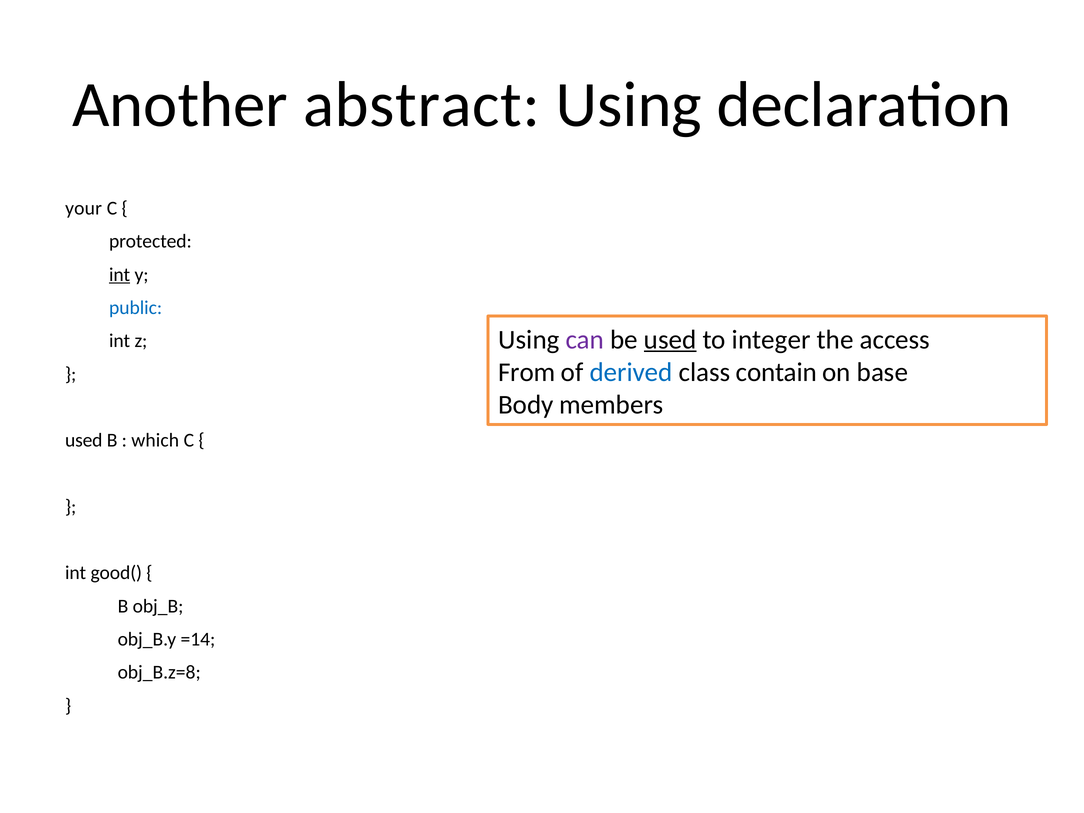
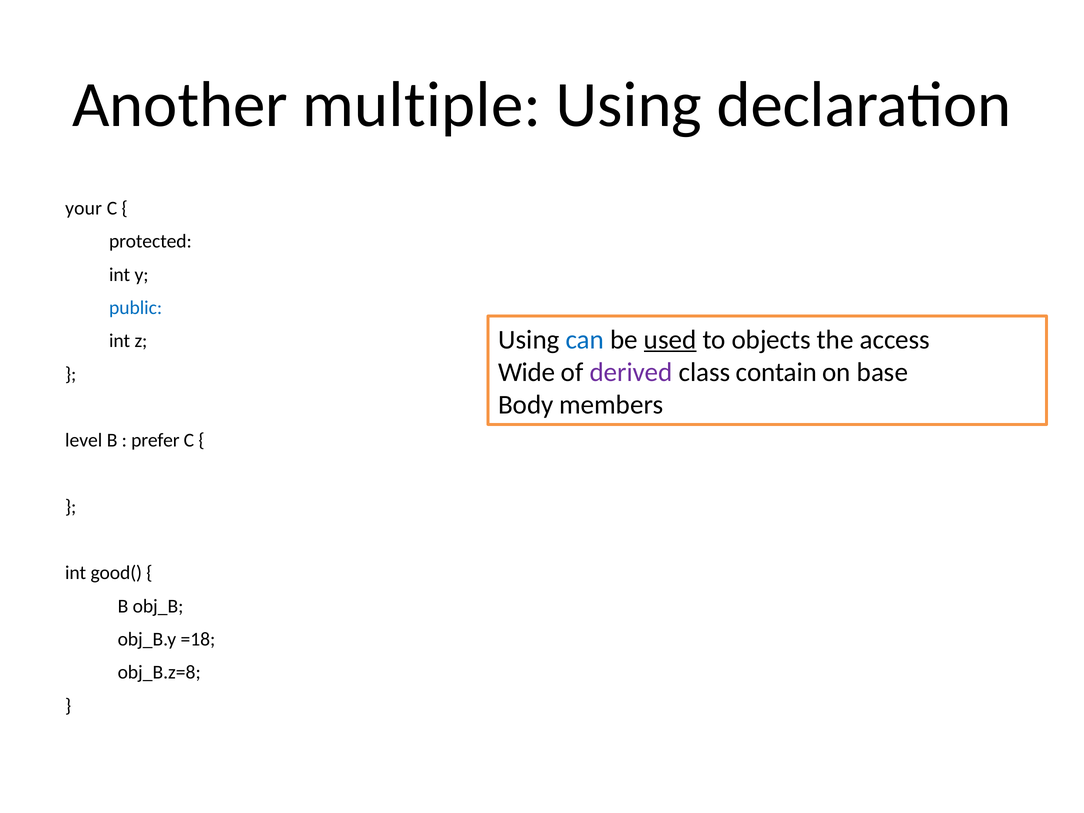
abstract: abstract -> multiple
int at (120, 275) underline: present -> none
can colour: purple -> blue
integer: integer -> objects
From: From -> Wide
derived colour: blue -> purple
used at (84, 440): used -> level
which: which -> prefer
=14: =14 -> =18
